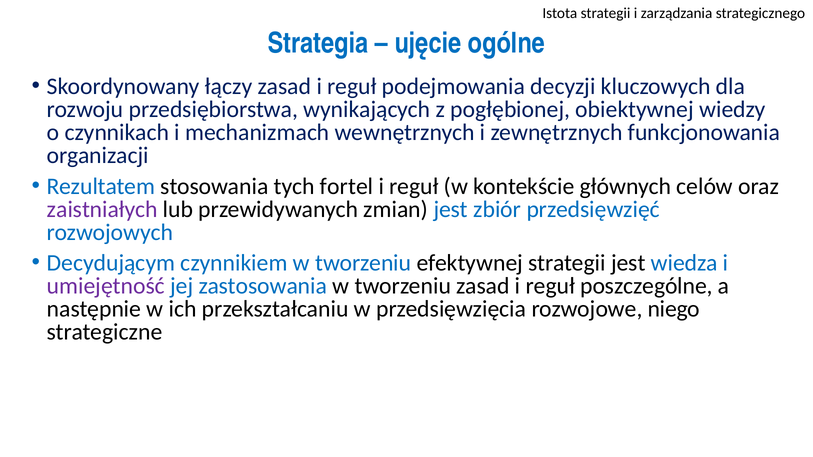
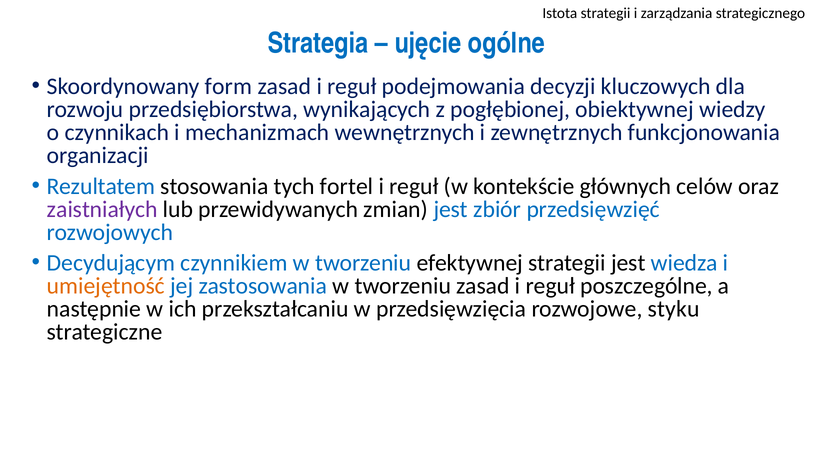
łączy: łączy -> form
umiejętność colour: purple -> orange
niego: niego -> styku
